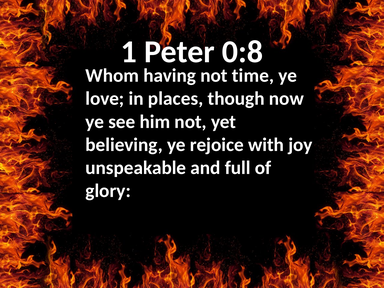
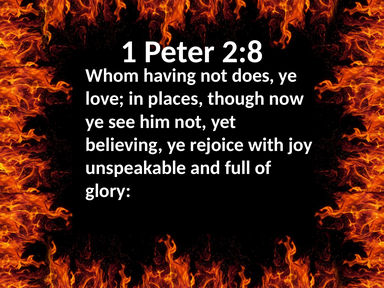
0:8: 0:8 -> 2:8
time: time -> does
